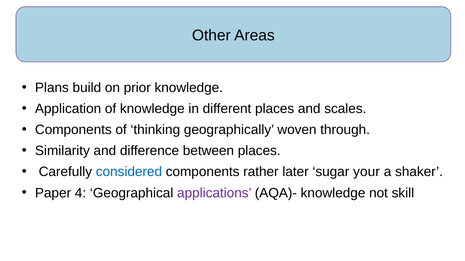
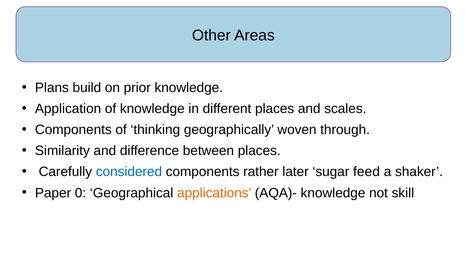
your: your -> feed
4: 4 -> 0
applications colour: purple -> orange
